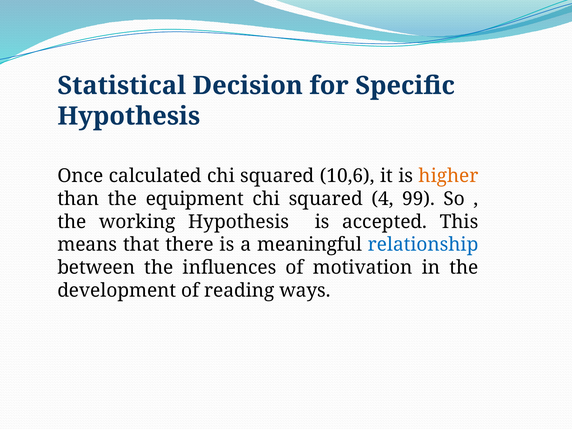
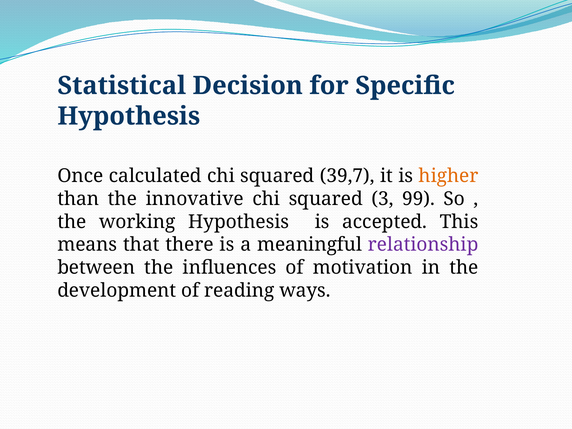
10,6: 10,6 -> 39,7
equipment: equipment -> innovative
4: 4 -> 3
relationship colour: blue -> purple
